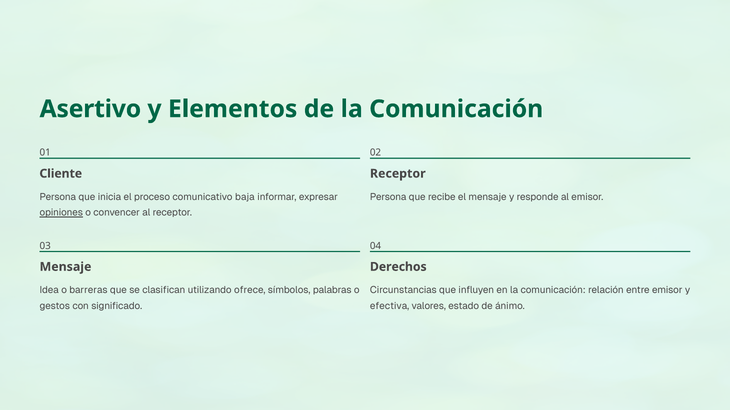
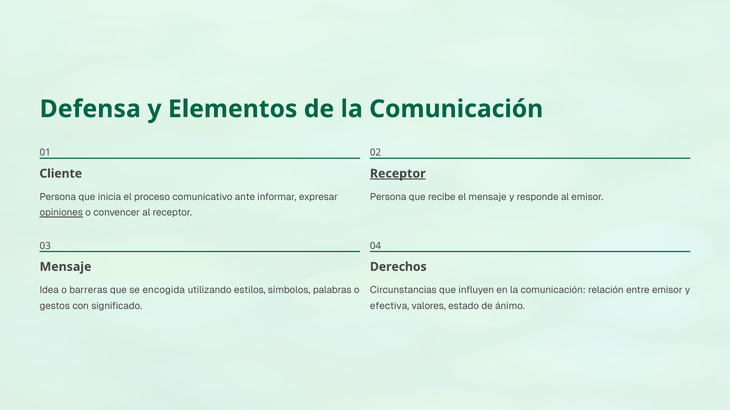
Asertivo: Asertivo -> Defensa
Receptor at (398, 174) underline: none -> present
baja: baja -> ante
clasifican: clasifican -> encogida
ofrece: ofrece -> estilos
